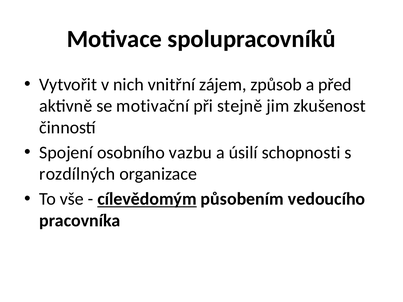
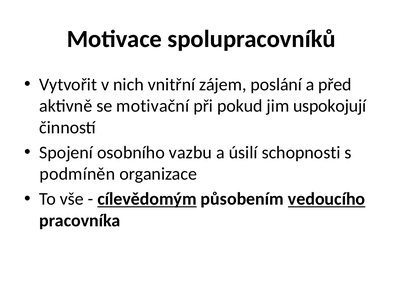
způsob: způsob -> poslání
stejně: stejně -> pokud
zkušenost: zkušenost -> uspokojují
rozdílných: rozdílných -> podmíněn
vedoucího underline: none -> present
